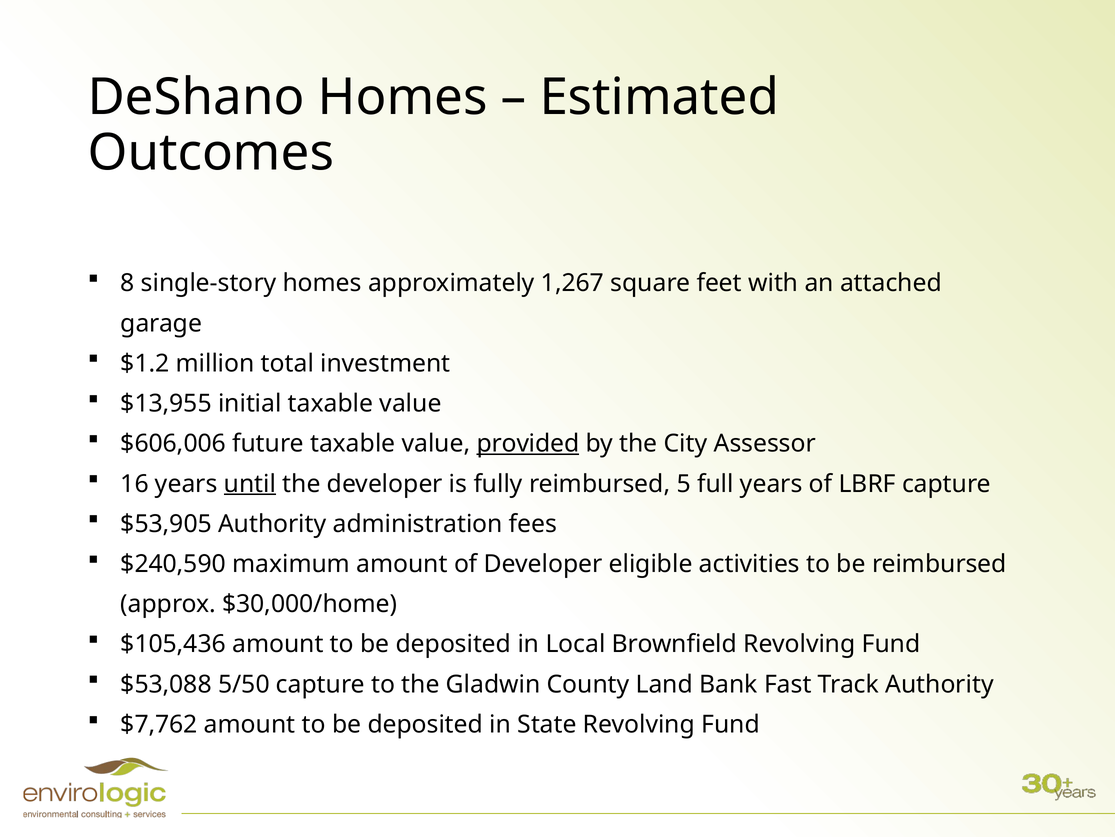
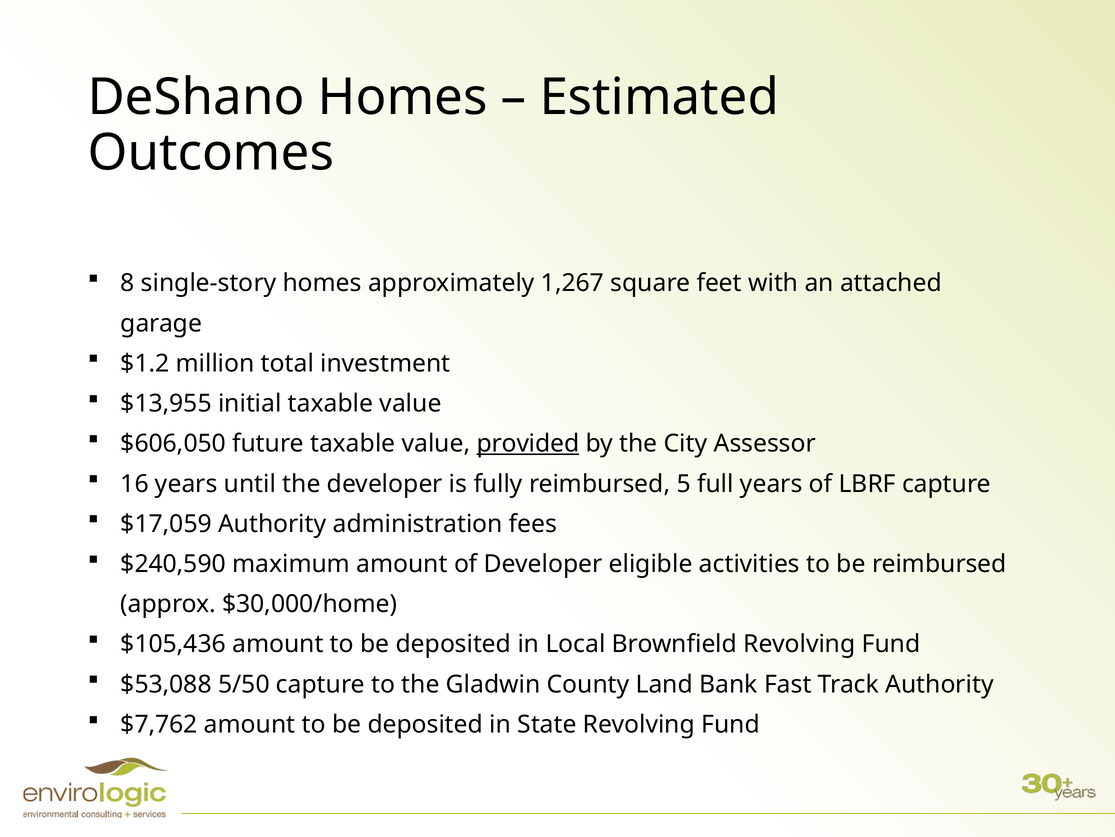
$606,006: $606,006 -> $606,050
until underline: present -> none
$53,905: $53,905 -> $17,059
